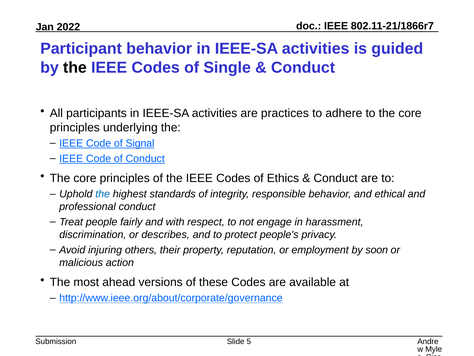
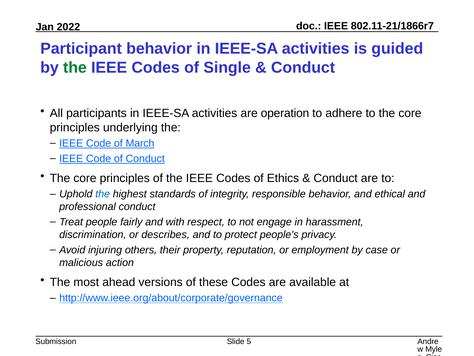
the at (75, 67) colour: black -> green
practices: practices -> operation
Signal: Signal -> March
soon: soon -> case
